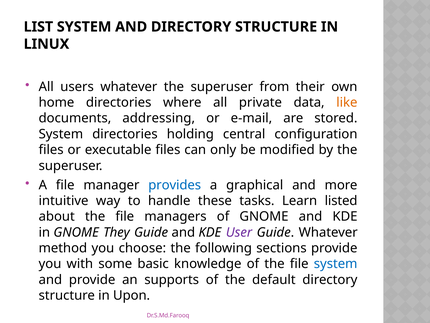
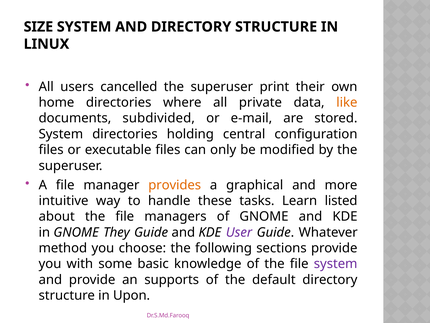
LIST: LIST -> SIZE
users whatever: whatever -> cancelled
from: from -> print
addressing: addressing -> subdivided
provides colour: blue -> orange
system at (336, 264) colour: blue -> purple
